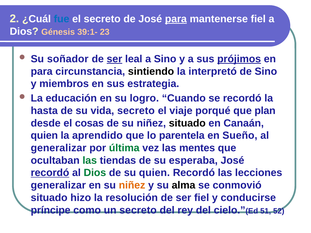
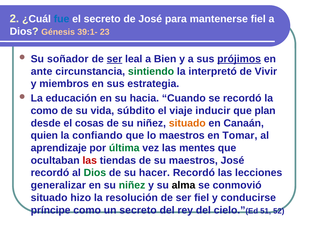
para at (176, 19) underline: present -> none
a Sino: Sino -> Bien
para at (42, 71): para -> ante
sintiendo colour: black -> green
de Sino: Sino -> Vivir
logro: logro -> hacia
hasta at (44, 111): hasta -> como
vida secreto: secreto -> súbdito
porqué: porqué -> inducir
situado at (187, 123) colour: black -> orange
aprendido: aprendido -> confiando
lo parentela: parentela -> maestros
Sueño: Sueño -> Tomar
generalizar at (59, 148): generalizar -> aprendizaje
las at (90, 161) colour: green -> red
su esperaba: esperaba -> maestros
recordó at (50, 173) underline: present -> none
su quien: quien -> hacer
niñez at (132, 185) colour: orange -> green
